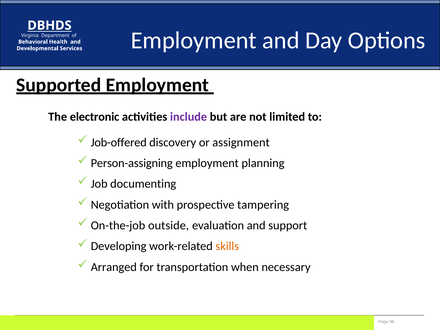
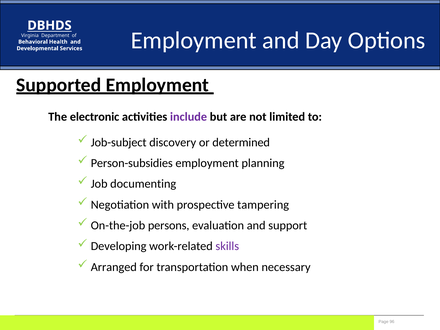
Job-offered: Job-offered -> Job-subject
assignment: assignment -> determined
Person-assigning: Person-assigning -> Person-subsidies
outside: outside -> persons
skills colour: orange -> purple
